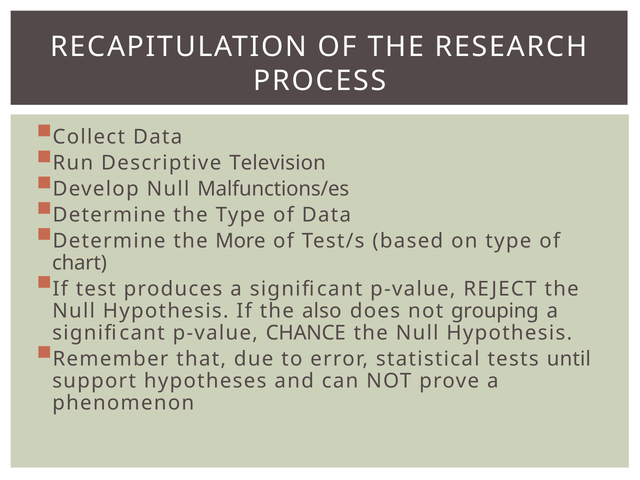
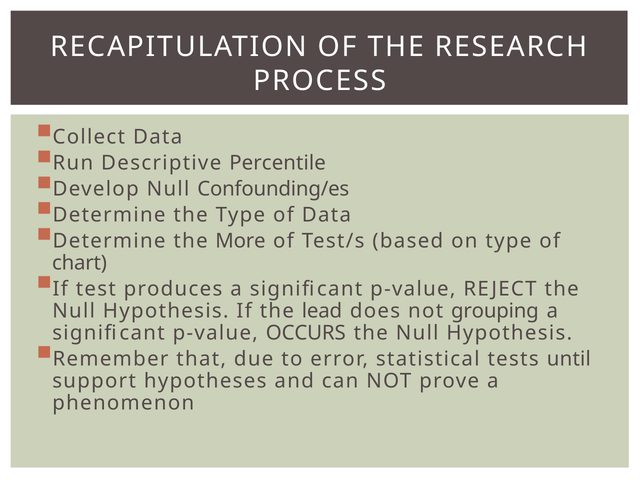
Television: Television -> Percentile
Malfunctions/es: Malfunctions/es -> Confounding/es
also: also -> lead
CHANCE: CHANCE -> OCCURS
